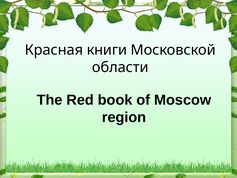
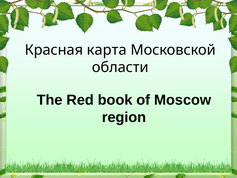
книги: книги -> карта
